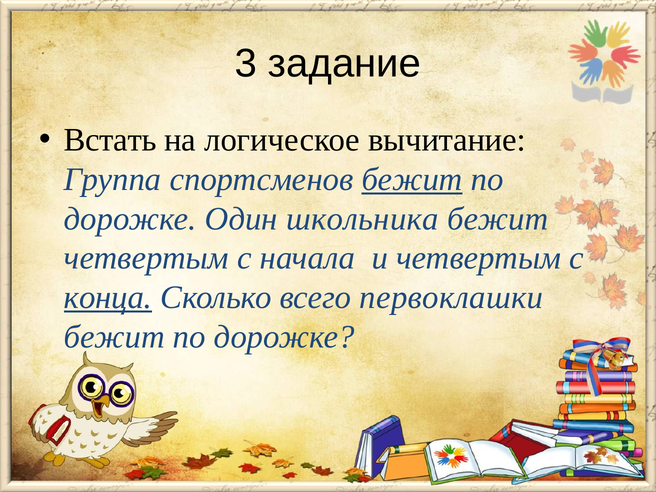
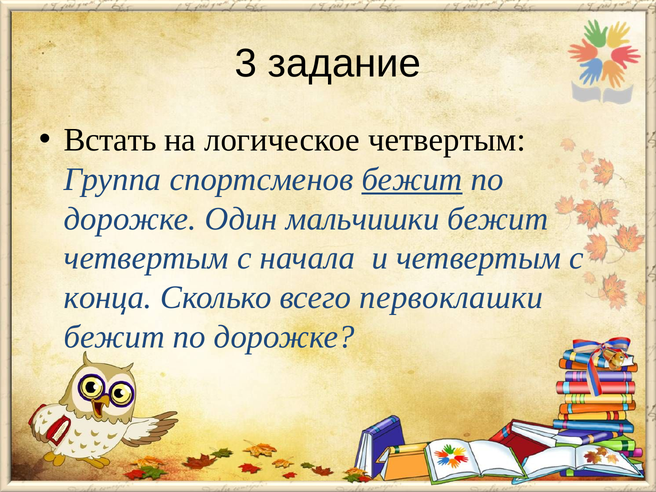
логическое вычитание: вычитание -> четвертым
школьника: школьника -> мальчишки
конца underline: present -> none
